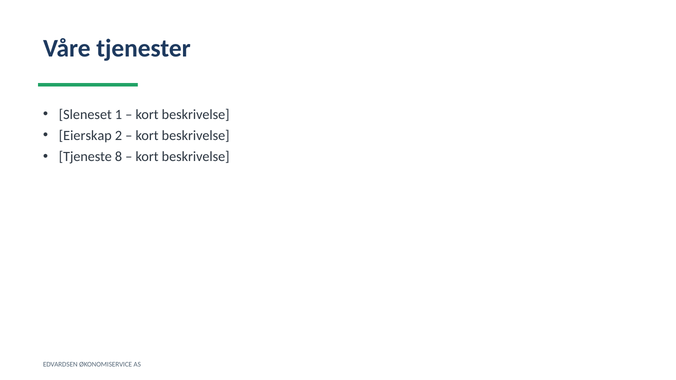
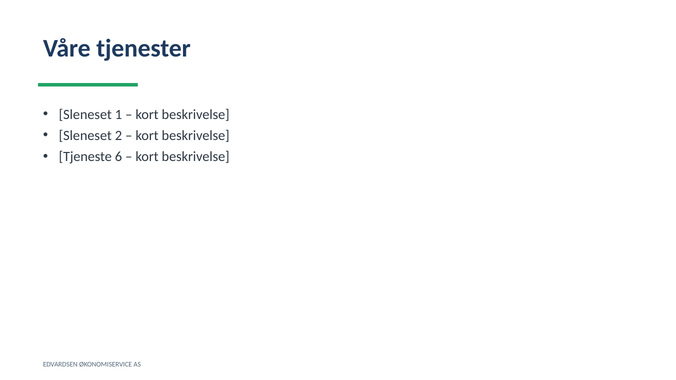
Eierskap at (85, 136): Eierskap -> Sleneset
8: 8 -> 6
